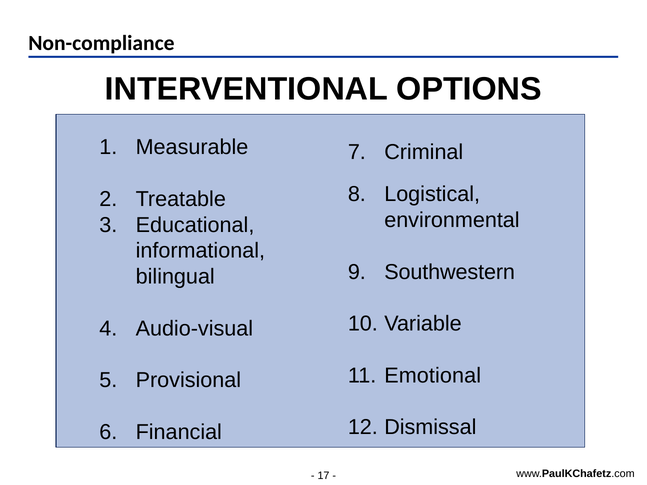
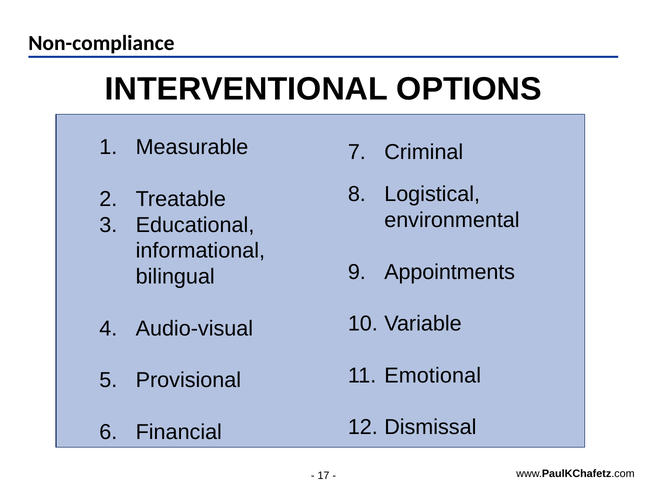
Southwestern: Southwestern -> Appointments
